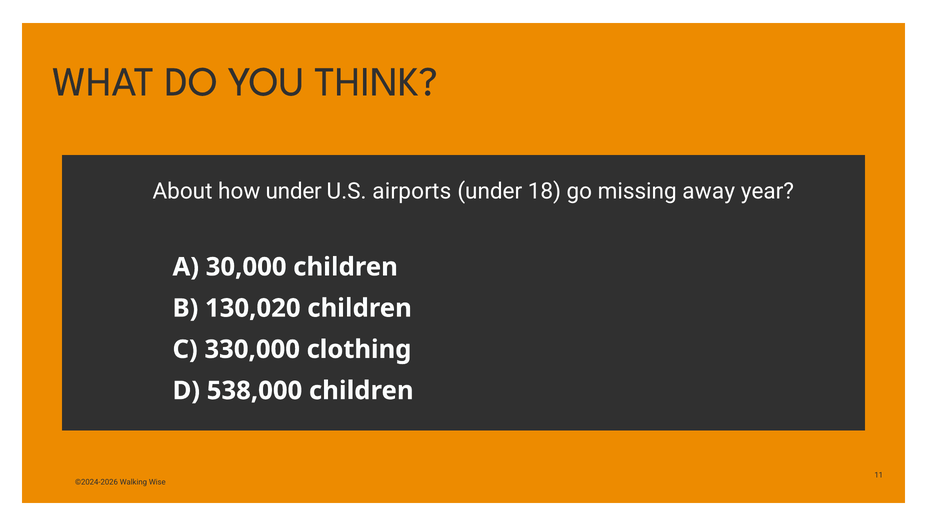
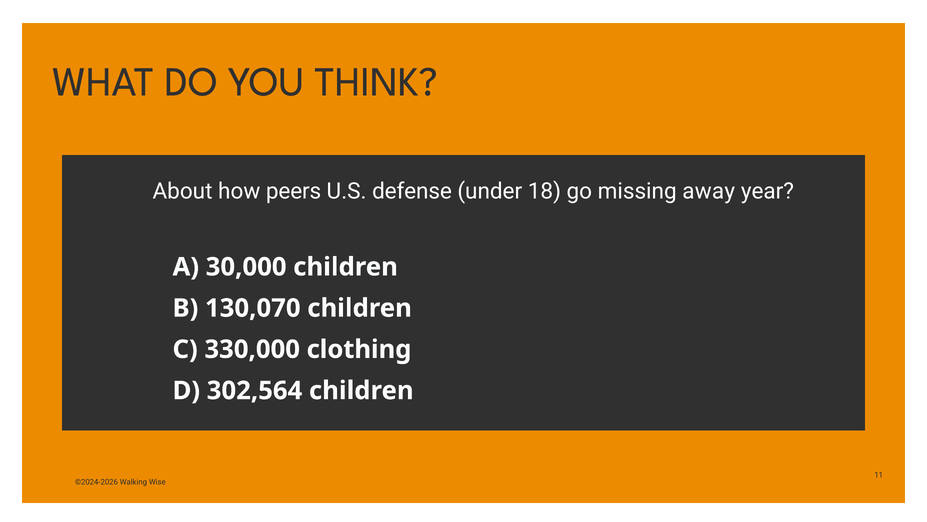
how under: under -> peers
airports: airports -> defense
130,020: 130,020 -> 130,070
538,000: 538,000 -> 302,564
